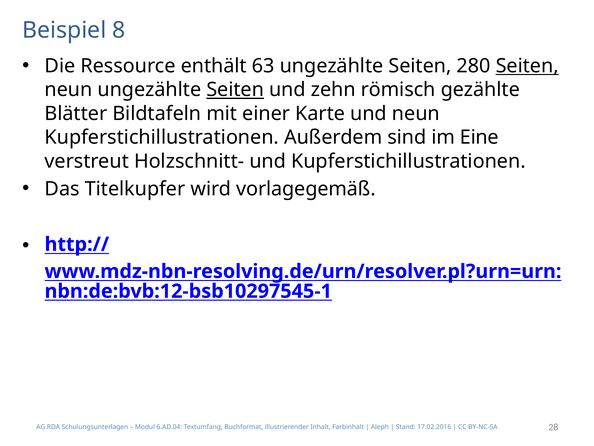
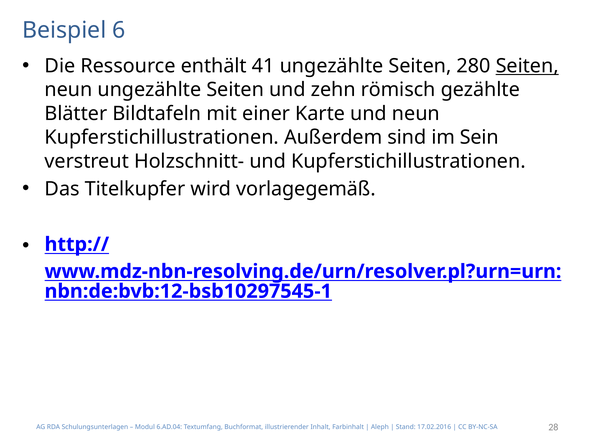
8: 8 -> 6
63: 63 -> 41
Seiten at (235, 90) underline: present -> none
Eine: Eine -> Sein
